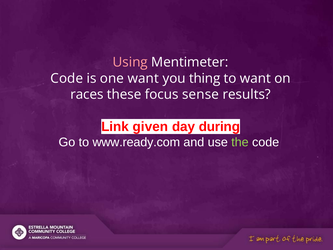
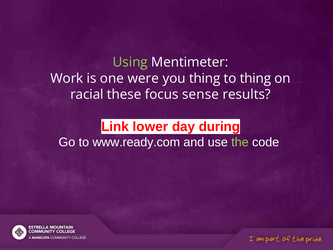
Using colour: pink -> light green
Code at (67, 78): Code -> Work
one want: want -> were
to want: want -> thing
races: races -> racial
given: given -> lower
